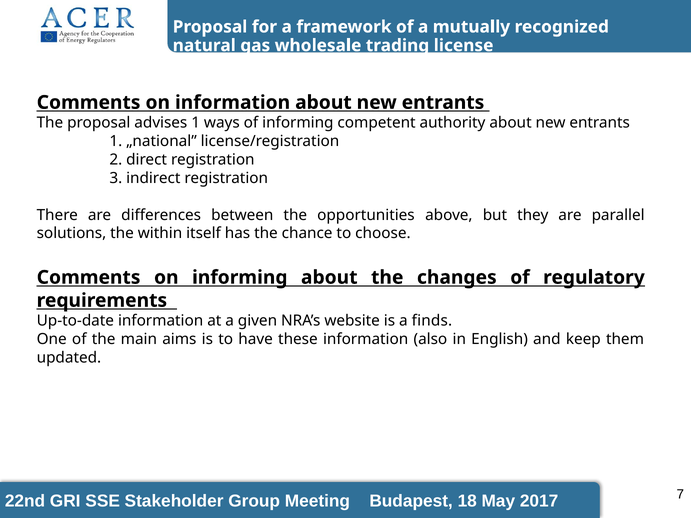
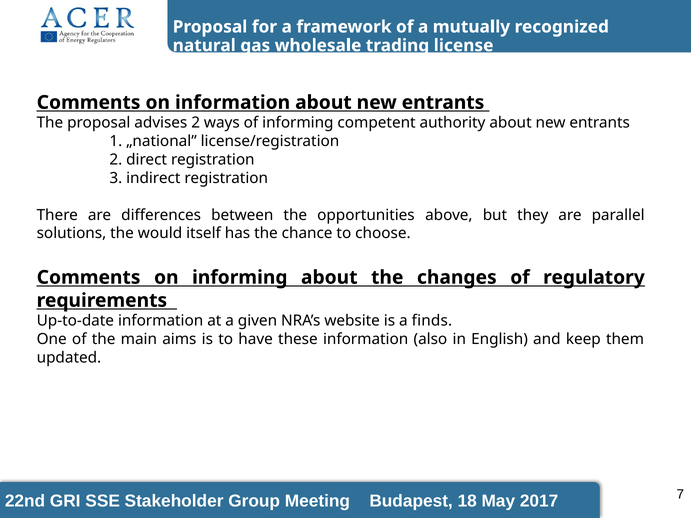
advises 1: 1 -> 2
within: within -> would
